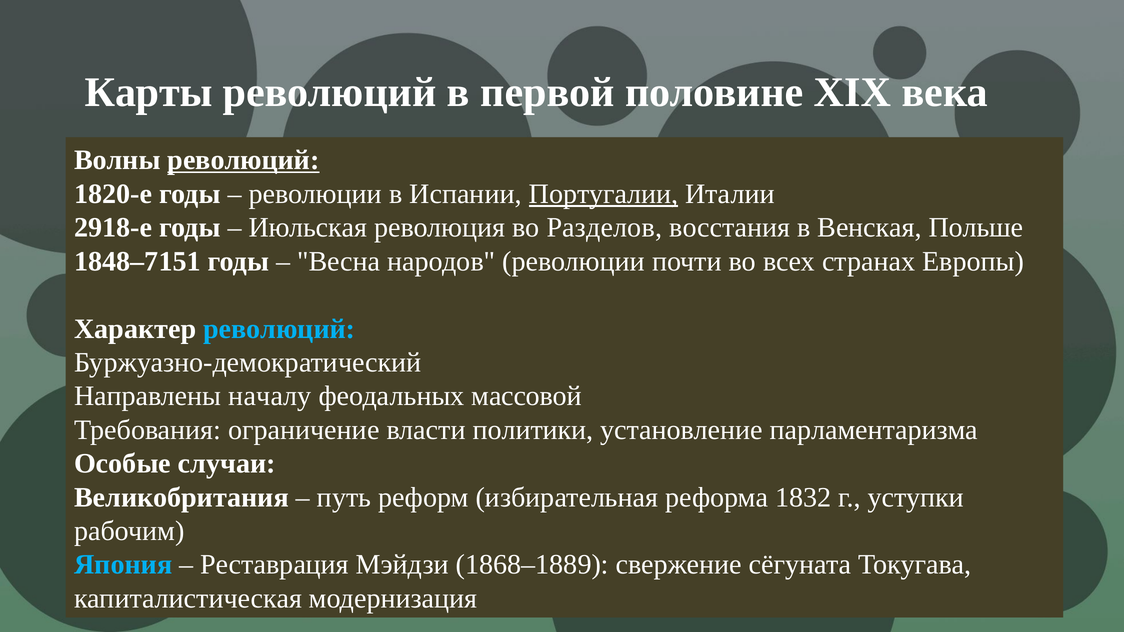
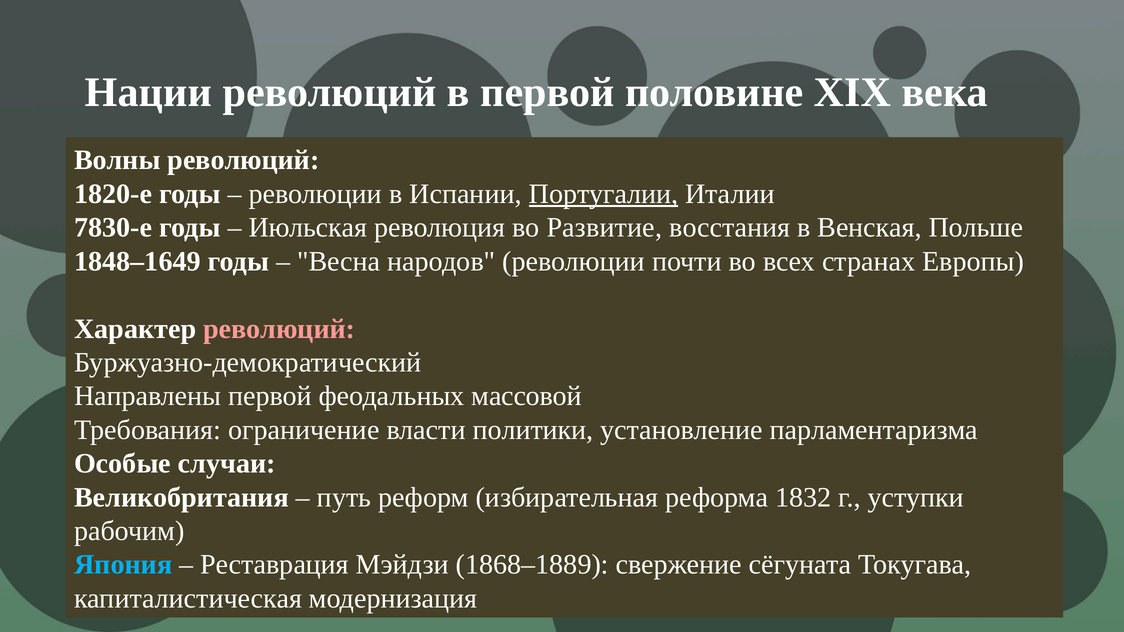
Карты: Карты -> Нации
революций at (243, 160) underline: present -> none
2918-е: 2918-е -> 7830-е
Разделов: Разделов -> Развитие
1848–7151: 1848–7151 -> 1848–1649
революций at (279, 329) colour: light blue -> pink
Направлены началу: началу -> первой
